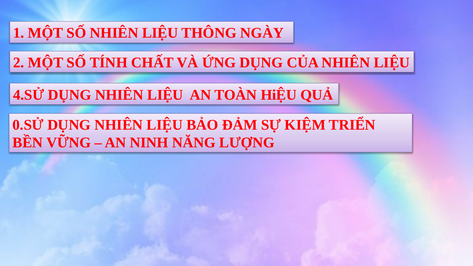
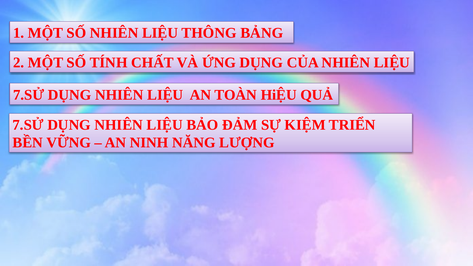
NGÀY: NGÀY -> BẢNG
4.SỬ at (29, 95): 4.SỬ -> 7.SỬ
0.SỬ at (28, 125): 0.SỬ -> 7.SỬ
